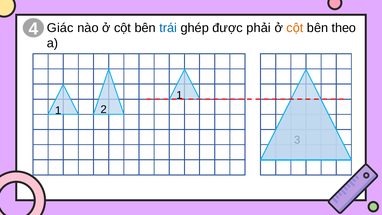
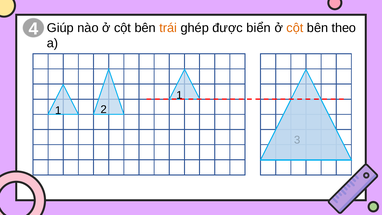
Giác: Giác -> Giúp
trái colour: blue -> orange
phải: phải -> biển
